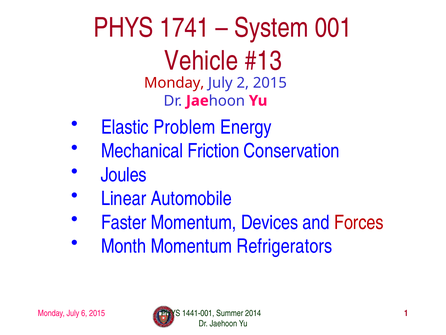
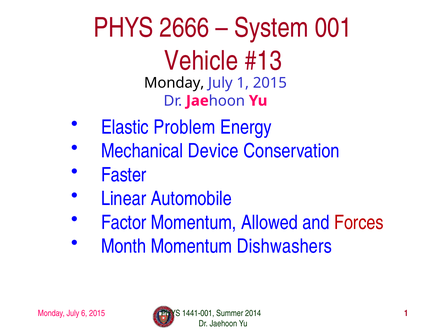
1741: 1741 -> 2666
Monday at (174, 83) colour: red -> black
July 2: 2 -> 1
Friction: Friction -> Device
Joules: Joules -> Faster
Faster: Faster -> Factor
Devices: Devices -> Allowed
Refrigerators: Refrigerators -> Dishwashers
